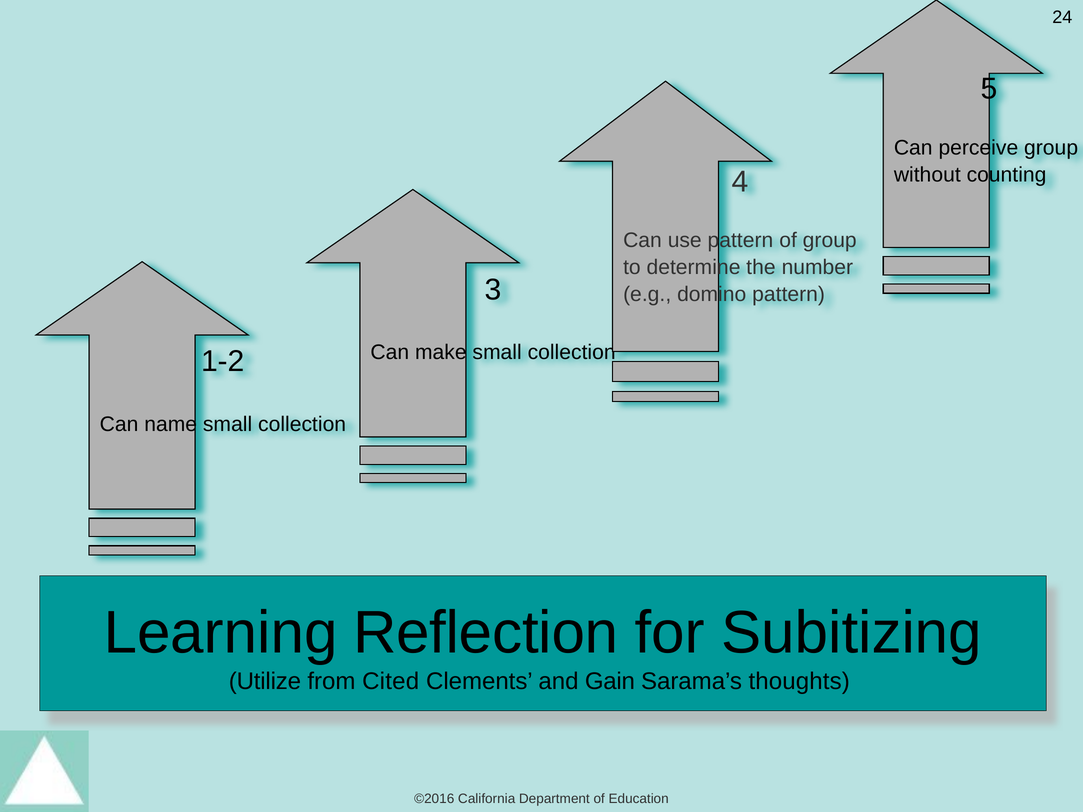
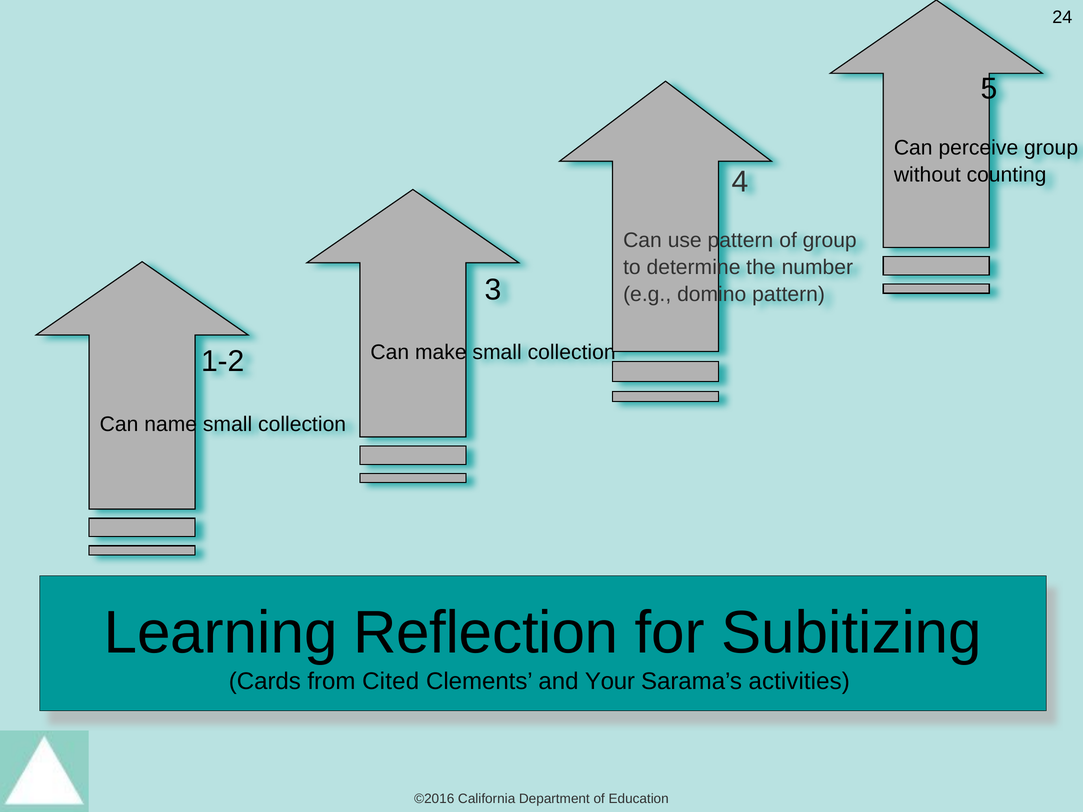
Utilize: Utilize -> Cards
Gain: Gain -> Your
thoughts: thoughts -> activities
